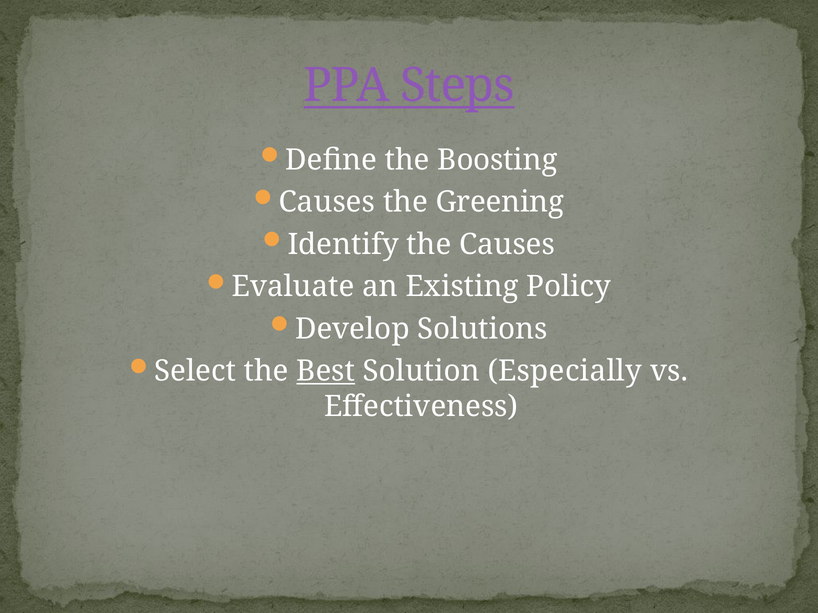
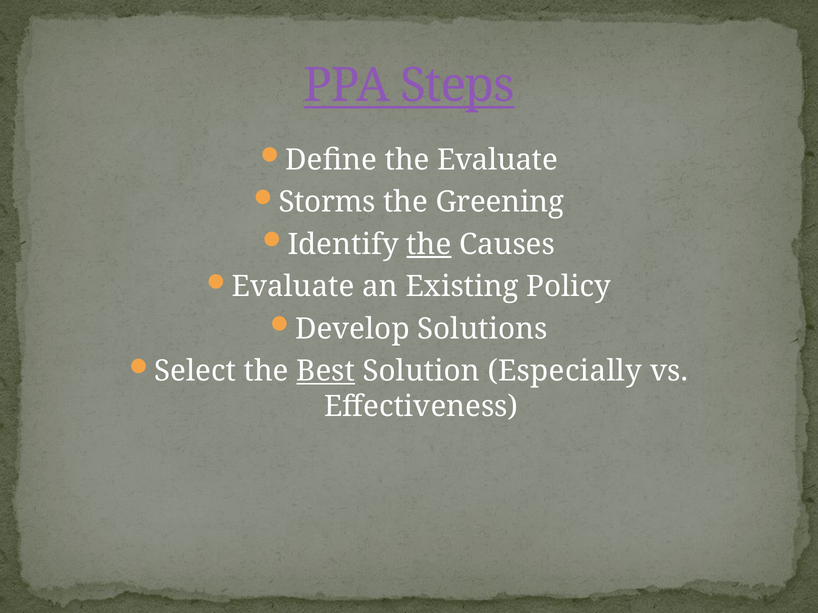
the Boosting: Boosting -> Evaluate
Causes at (327, 202): Causes -> Storms
the at (429, 245) underline: none -> present
